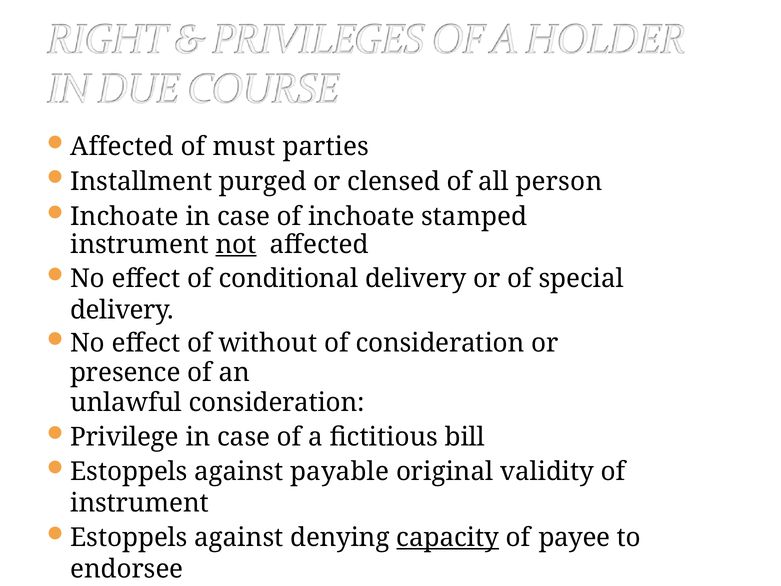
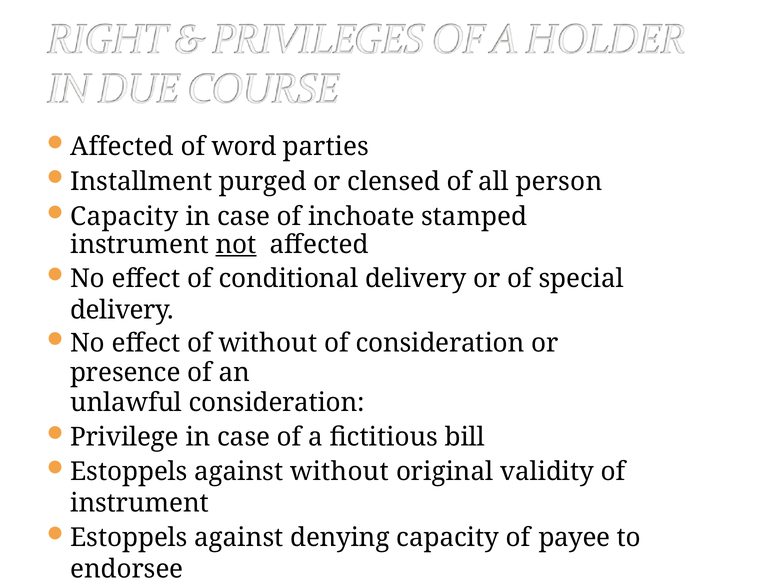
must: must -> word
Inchoate at (125, 216): Inchoate -> Capacity
against payable: payable -> without
capacity at (448, 537) underline: present -> none
